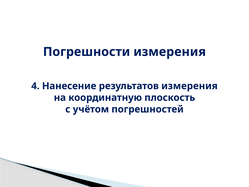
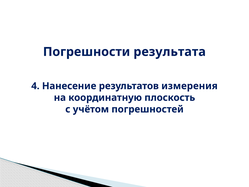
Погрешности измерения: измерения -> результата
